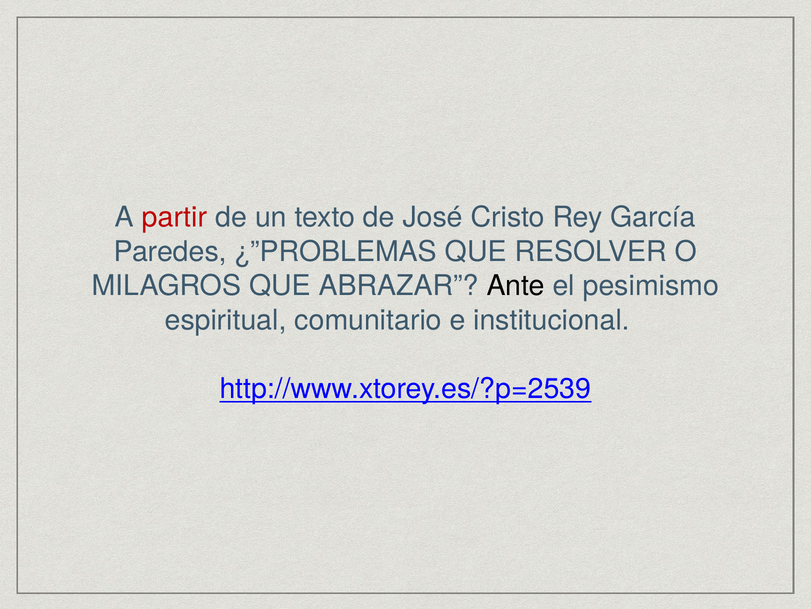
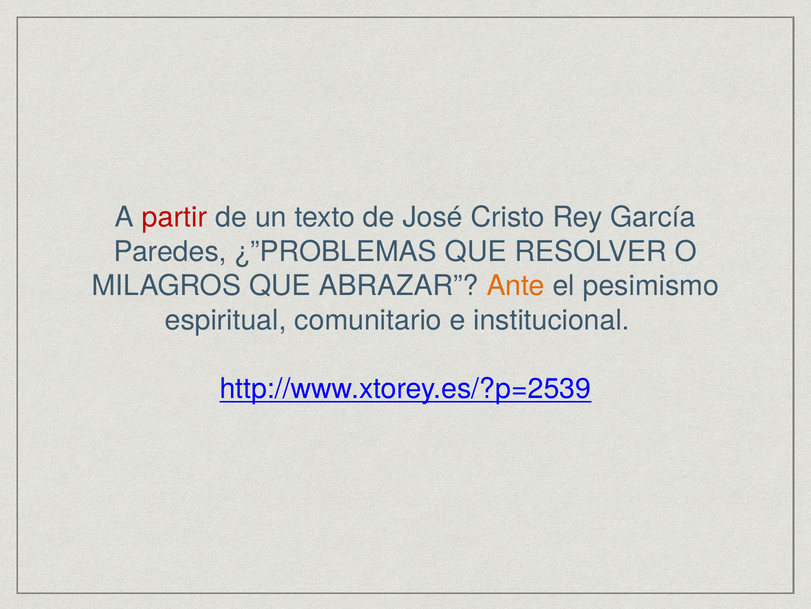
Ante colour: black -> orange
